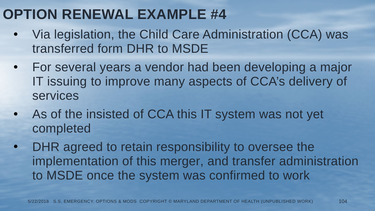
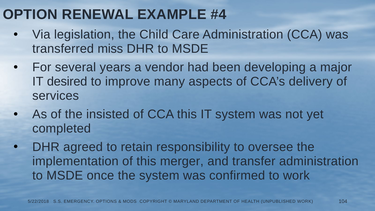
form: form -> miss
issuing: issuing -> desired
